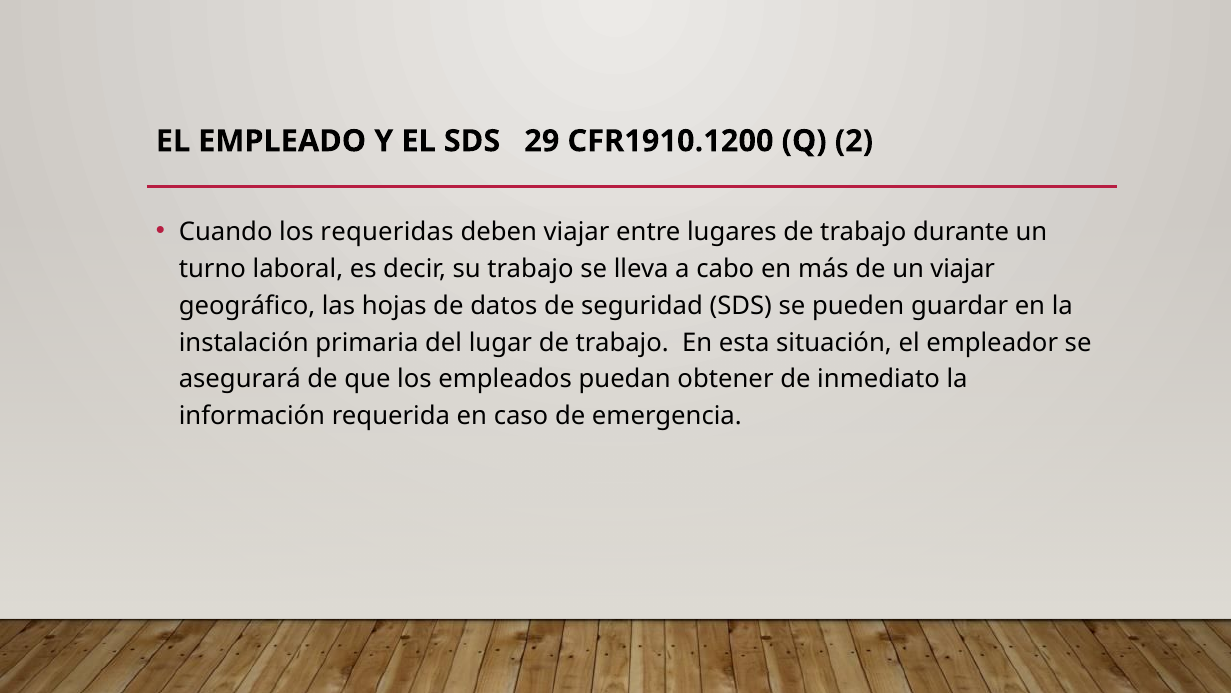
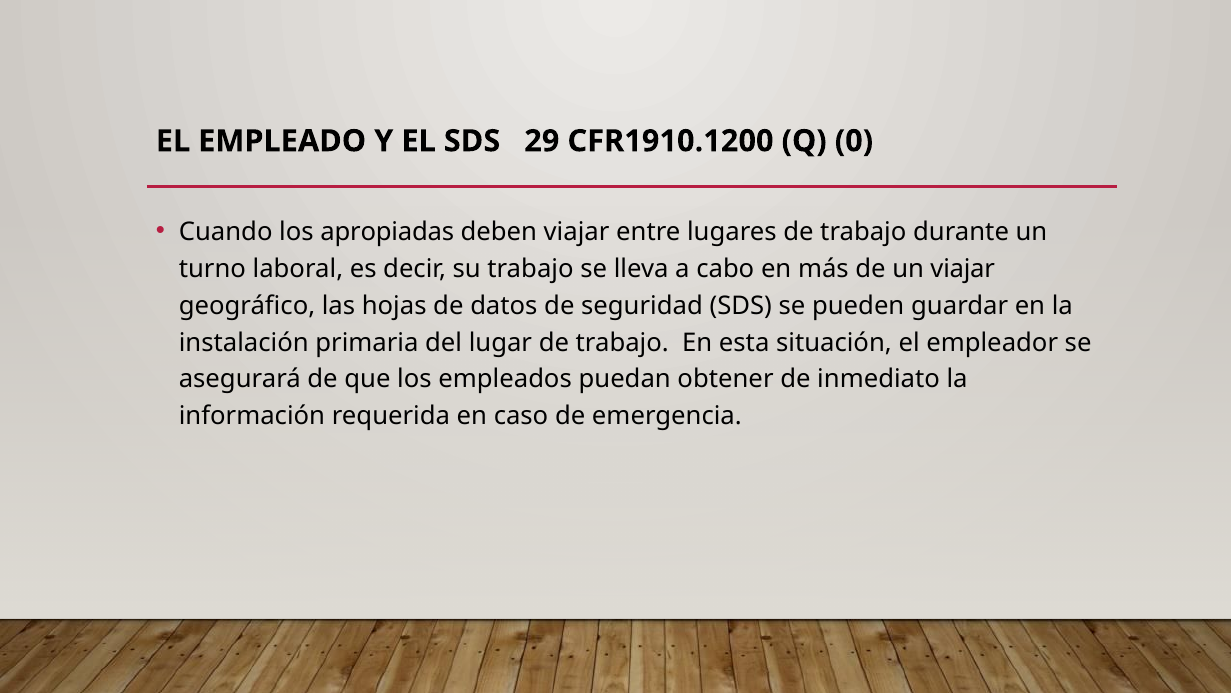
2: 2 -> 0
requeridas: requeridas -> apropiadas
